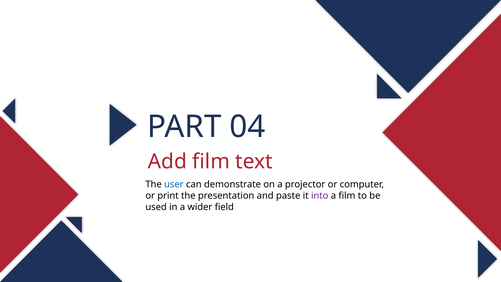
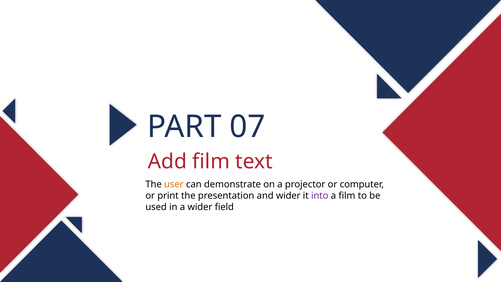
04: 04 -> 07
user colour: blue -> orange
and paste: paste -> wider
